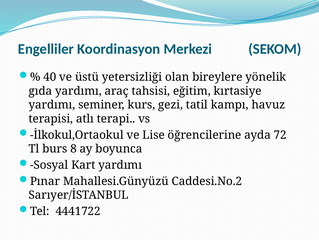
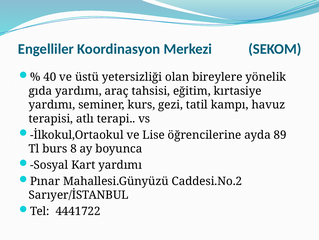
72: 72 -> 89
